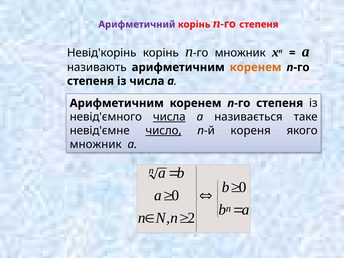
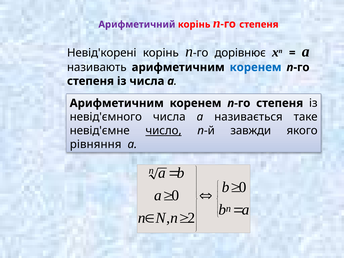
Невід'корінь: Невід'корінь -> Невід'корені
множник at (240, 53): множник -> дорівнює
коренем at (256, 67) colour: orange -> blue
числа at (169, 117) underline: present -> none
кореня: кореня -> завжди
множник at (96, 144): множник -> рівняння
